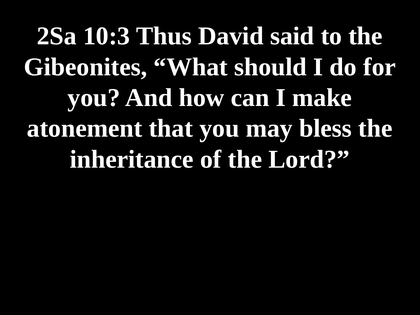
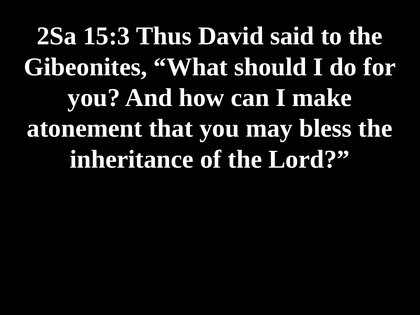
10:3: 10:3 -> 15:3
